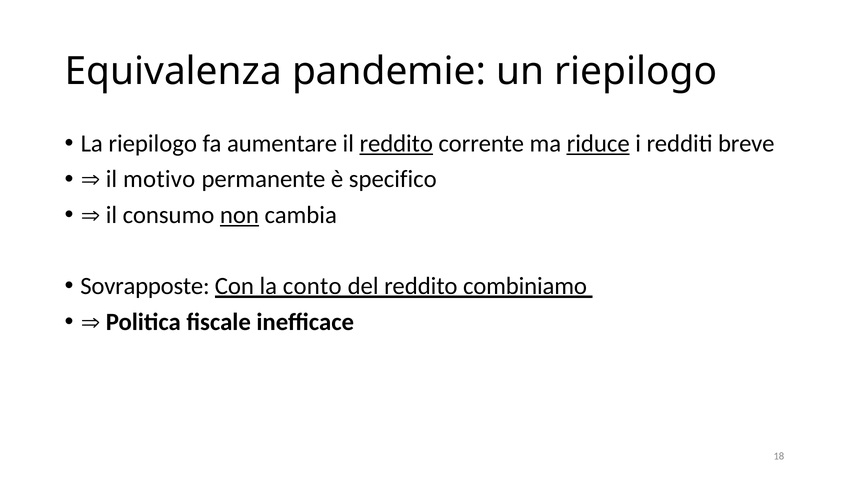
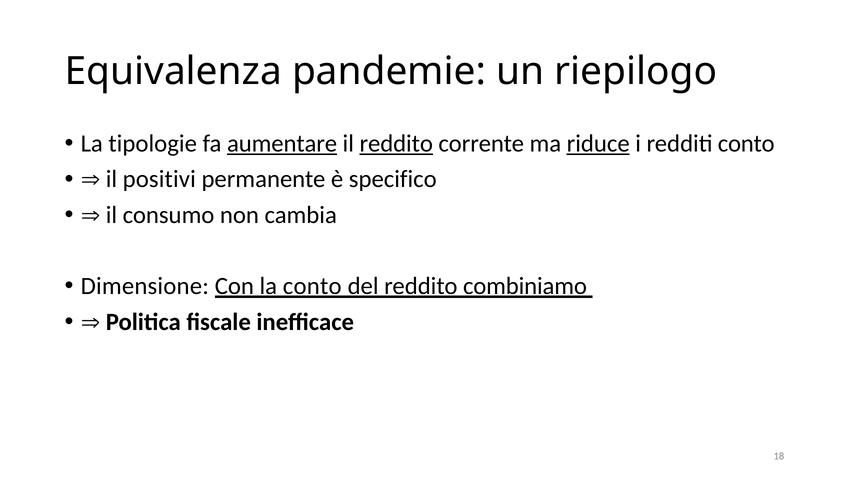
La riepilogo: riepilogo -> tipologie
aumentare underline: none -> present
redditi breve: breve -> conto
motivo: motivo -> positivi
non underline: present -> none
Sovrapposte: Sovrapposte -> Dimensione
